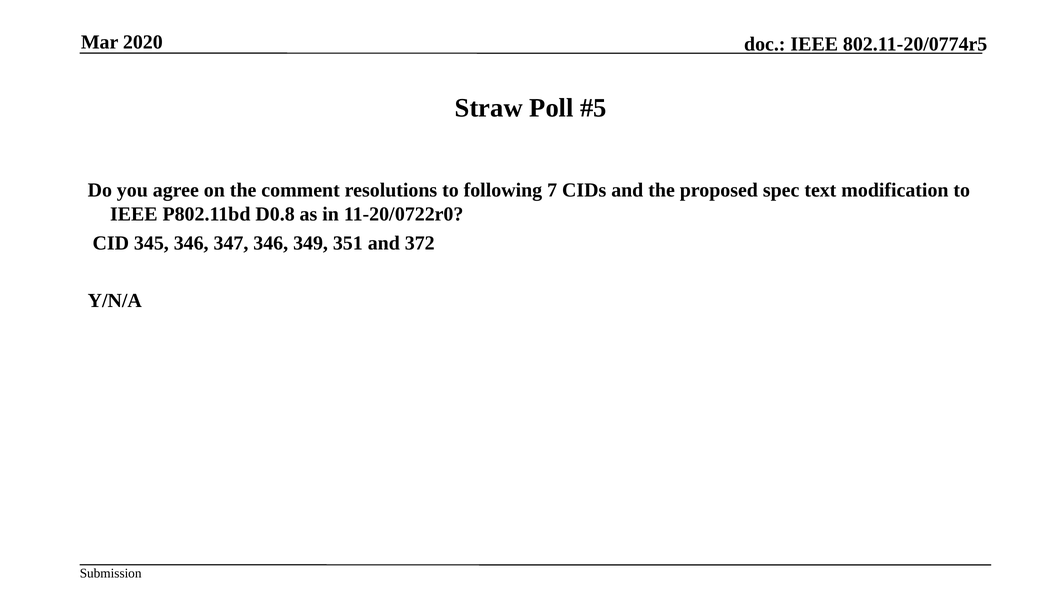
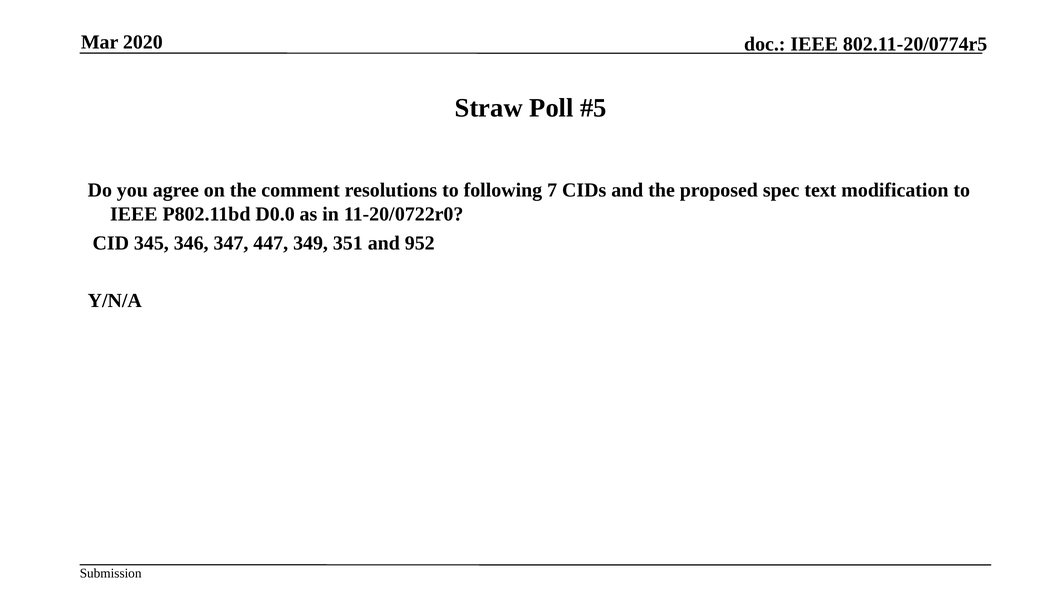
D0.8: D0.8 -> D0.0
347 346: 346 -> 447
372: 372 -> 952
